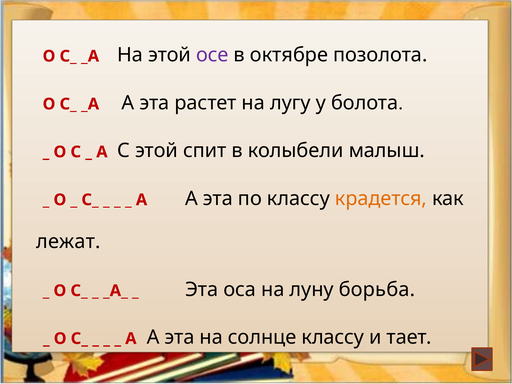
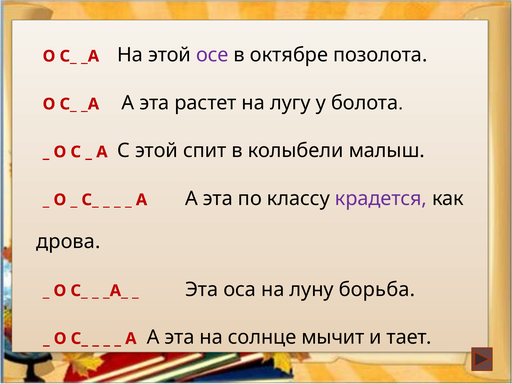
крадется colour: orange -> purple
лежат: лежат -> дрова
солнце классу: классу -> мычит
